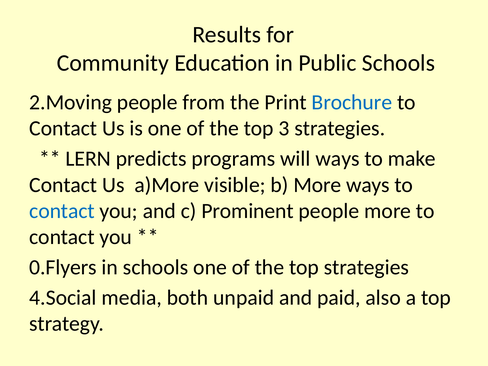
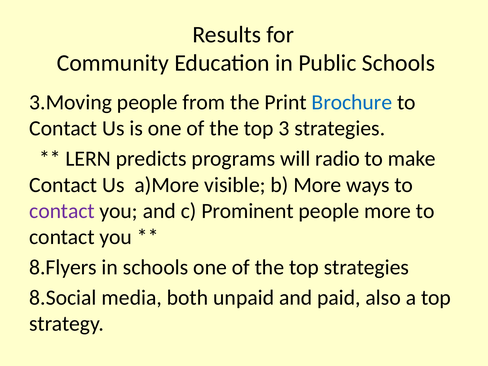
2.Moving: 2.Moving -> 3.Moving
will ways: ways -> radio
contact at (62, 211) colour: blue -> purple
0.Flyers: 0.Flyers -> 8.Flyers
4.Social: 4.Social -> 8.Social
